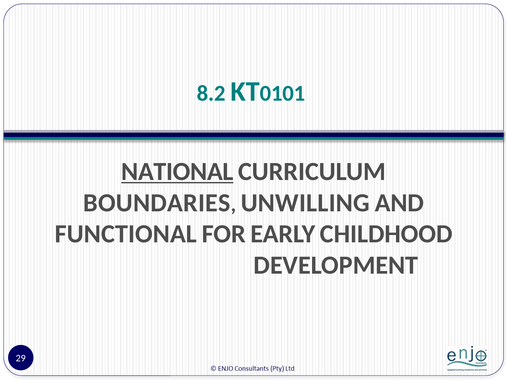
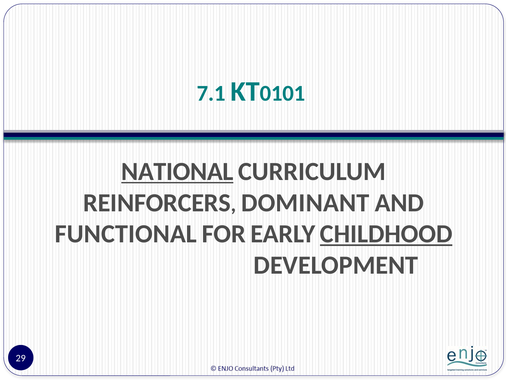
8.2: 8.2 -> 7.1
BOUNDARIES: BOUNDARIES -> REINFORCERS
UNWILLING: UNWILLING -> DOMINANT
CHILDHOOD underline: none -> present
